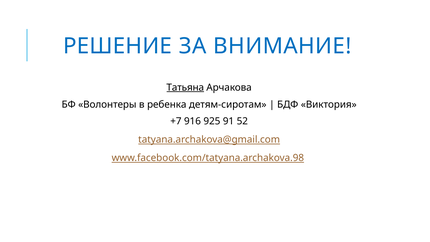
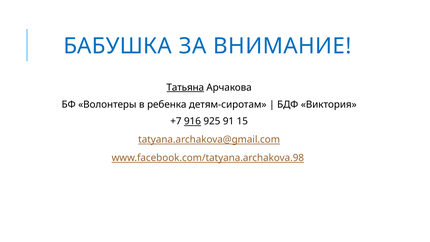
РЕШЕНИЕ: РЕШЕНИЕ -> БАБУШКА
916 underline: none -> present
52: 52 -> 15
